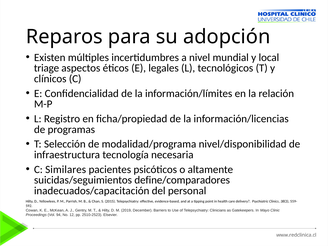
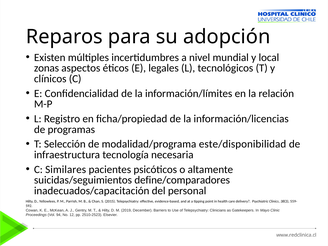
triage: triage -> zonas
nivel/disponibilidad: nivel/disponibilidad -> este/disponibilidad
